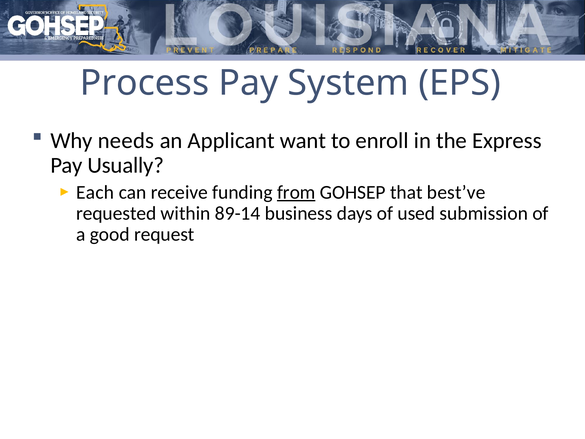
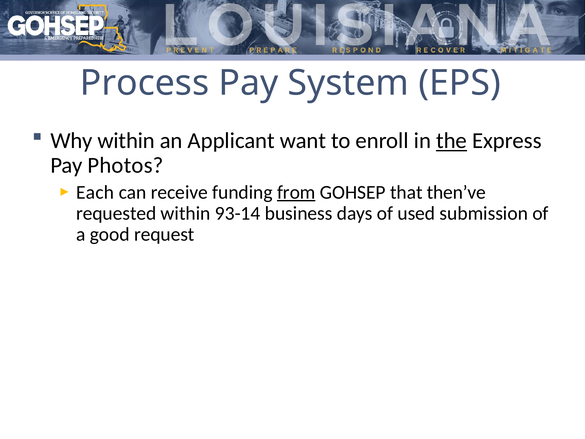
Why needs: needs -> within
the underline: none -> present
Usually: Usually -> Photos
best’ve: best’ve -> then’ve
89-14: 89-14 -> 93-14
